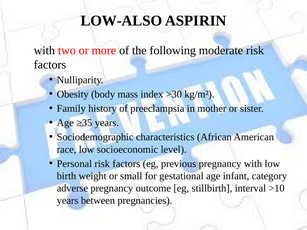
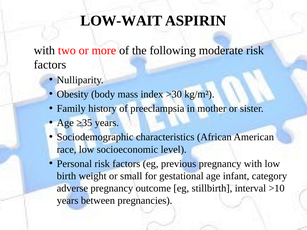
LOW-ALSO: LOW-ALSO -> LOW-WAIT
